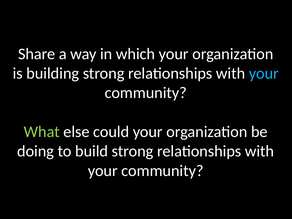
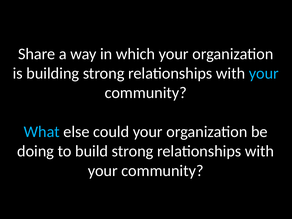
What colour: light green -> light blue
